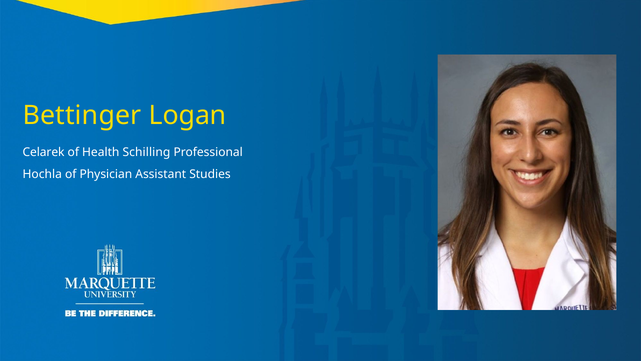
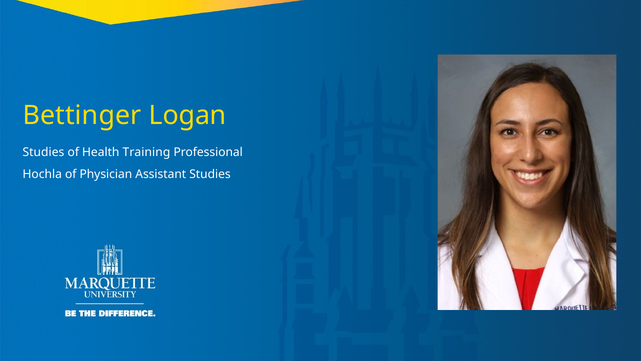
Celarek at (44, 152): Celarek -> Studies
Schilling: Schilling -> Training
